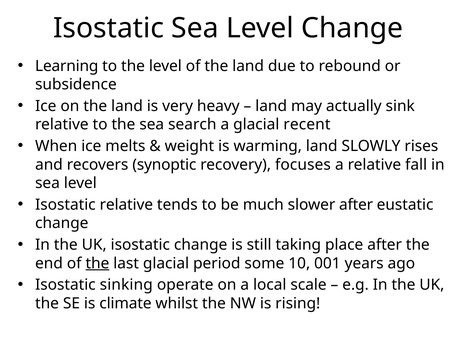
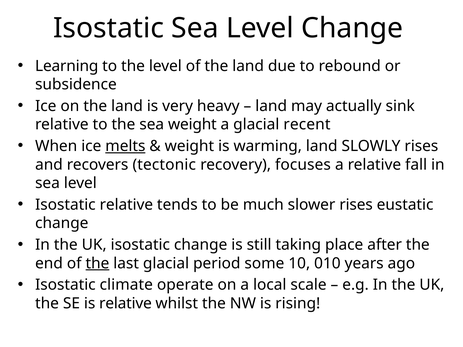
sea search: search -> weight
melts underline: none -> present
synoptic: synoptic -> tectonic
slower after: after -> rises
001: 001 -> 010
sinking: sinking -> climate
is climate: climate -> relative
